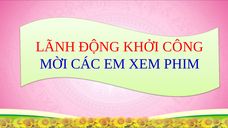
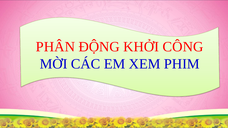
LÃNH: LÃNH -> PHÂN
